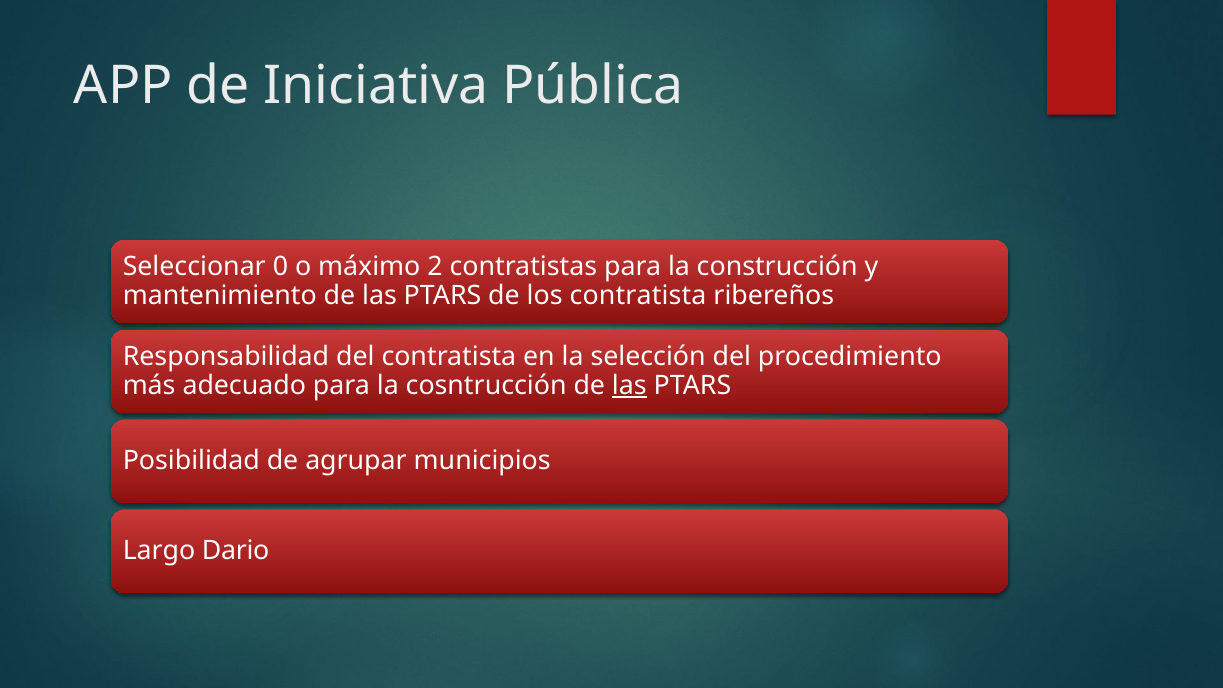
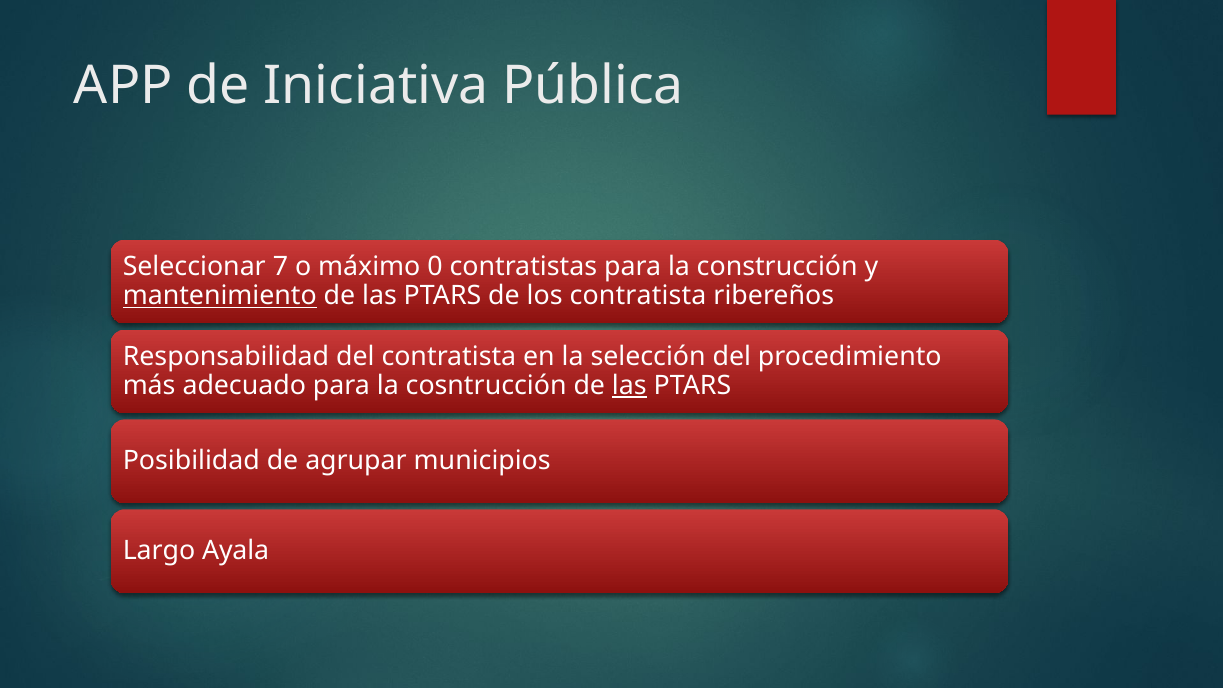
0: 0 -> 7
2: 2 -> 0
mantenimiento underline: none -> present
Dario: Dario -> Ayala
